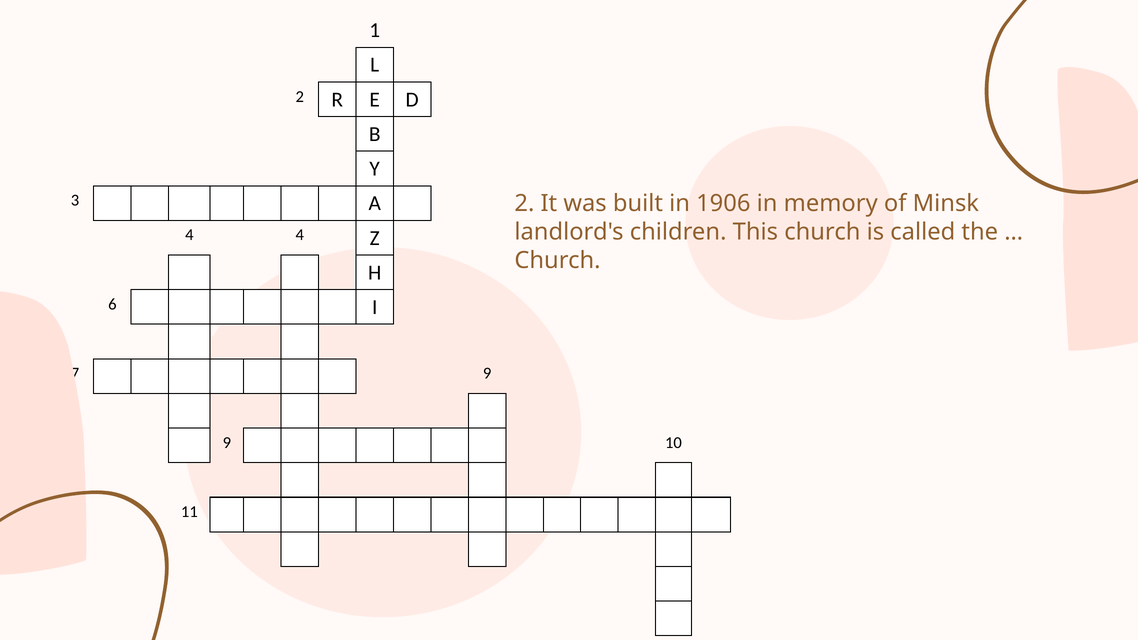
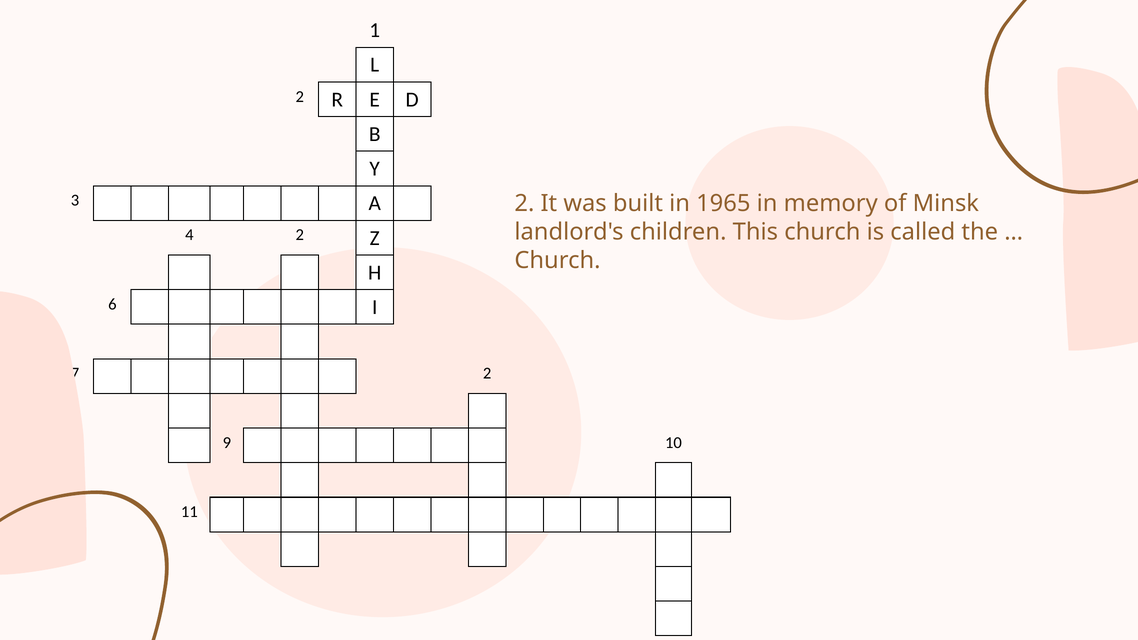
1906: 1906 -> 1965
4 4: 4 -> 2
9 at (487, 373): 9 -> 2
